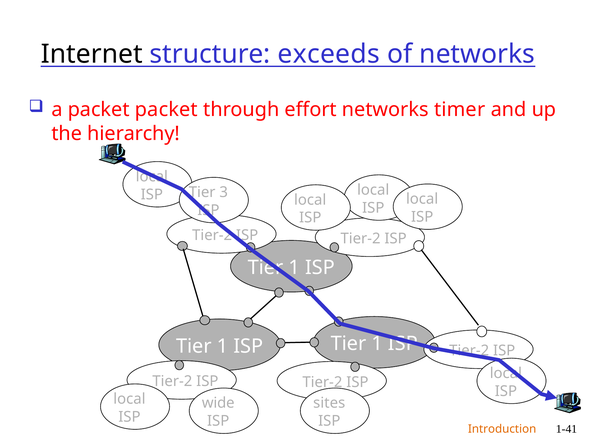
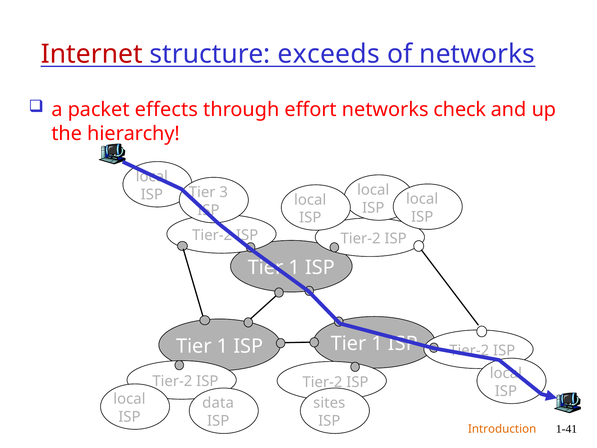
Internet colour: black -> red
packet packet: packet -> effects
timer: timer -> check
wide: wide -> data
